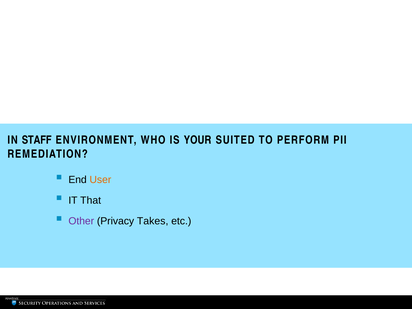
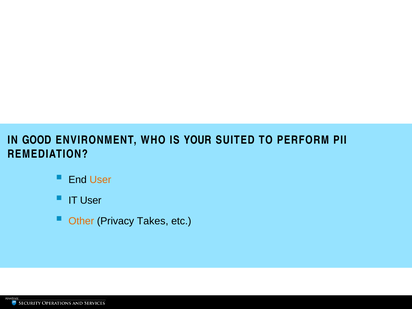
STAFF: STAFF -> GOOD
IT That: That -> User
Other colour: purple -> orange
